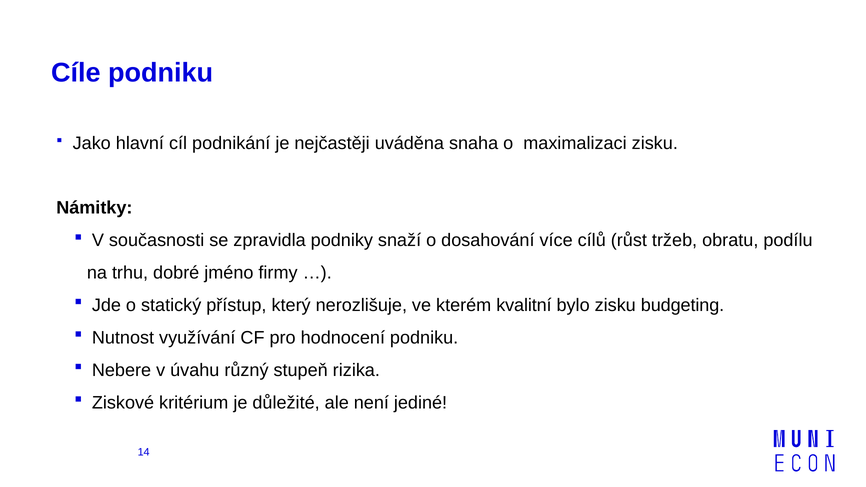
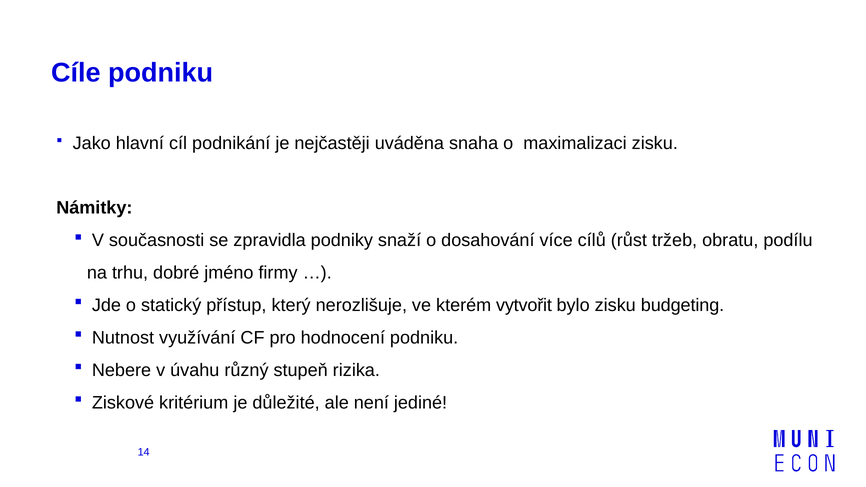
kvalitní: kvalitní -> vytvořit
